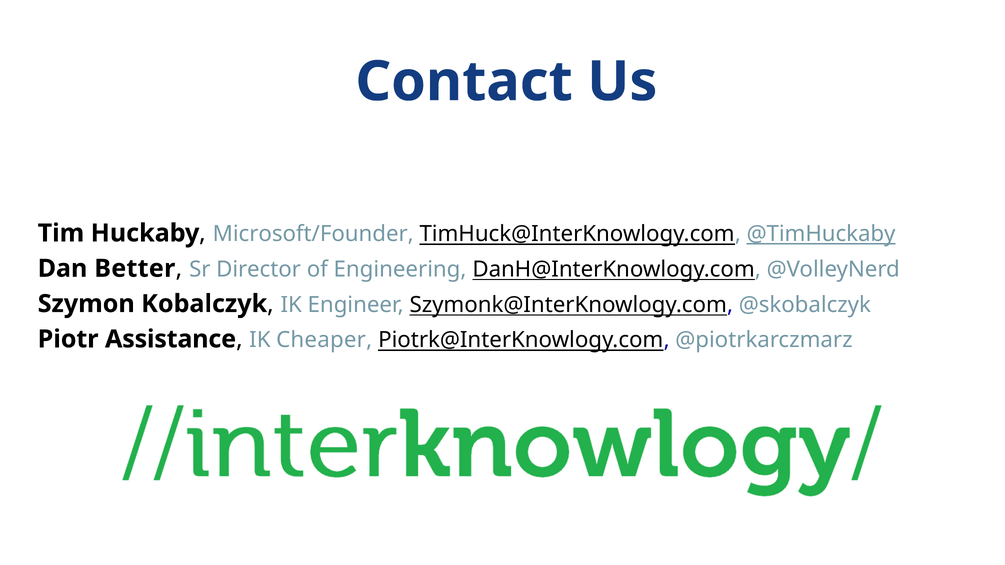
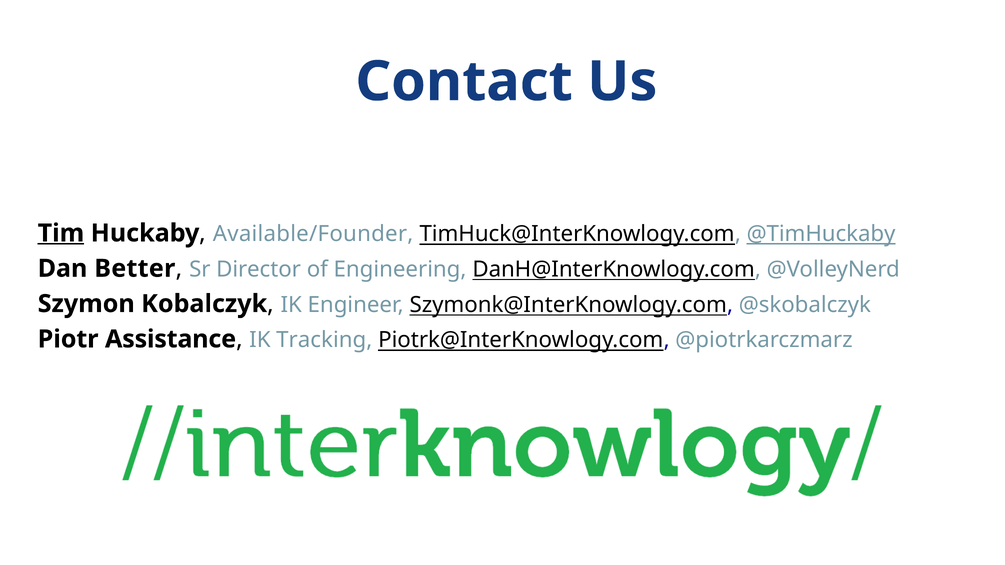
Tim underline: none -> present
Microsoft/Founder: Microsoft/Founder -> Available/Founder
Cheaper: Cheaper -> Tracking
